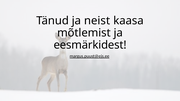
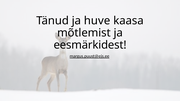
neist: neist -> huve
